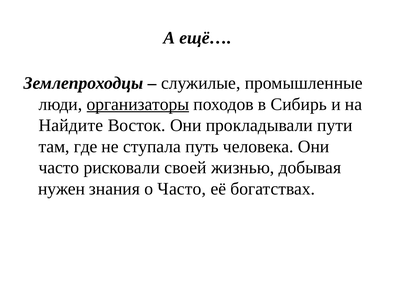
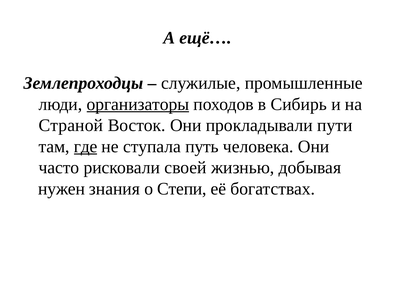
Найдите: Найдите -> Страной
где underline: none -> present
о Часто: Часто -> Степи
